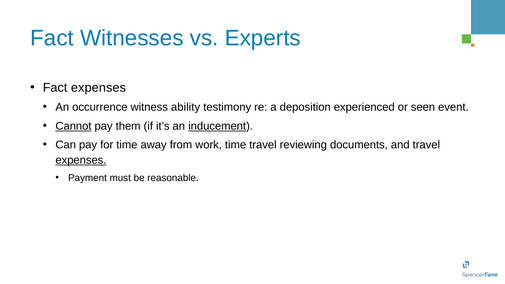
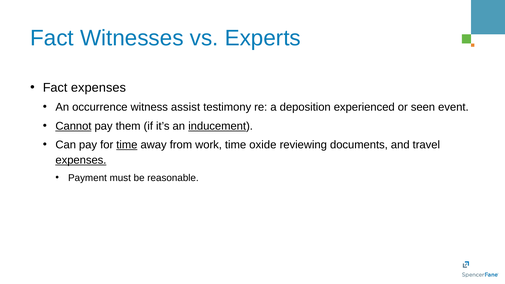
ability: ability -> assist
time at (127, 145) underline: none -> present
time travel: travel -> oxide
